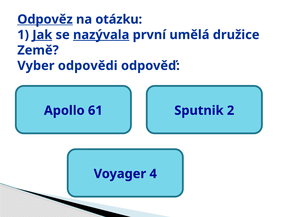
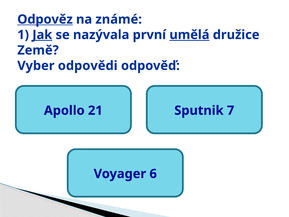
otázku: otázku -> známé
nazývala underline: present -> none
umělá underline: none -> present
61: 61 -> 21
2: 2 -> 7
4: 4 -> 6
